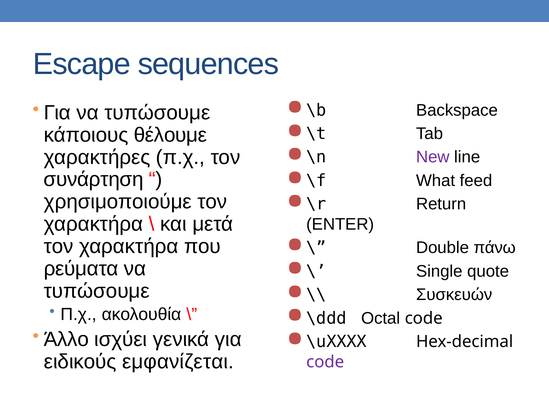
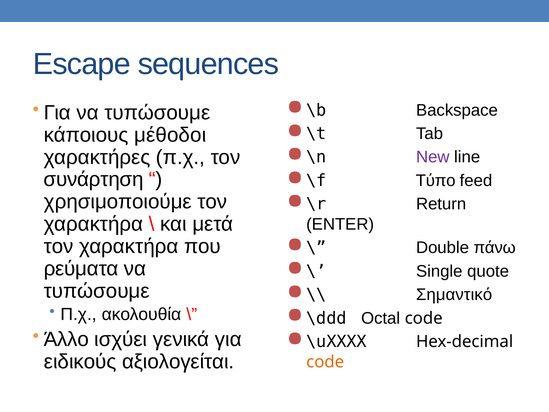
θέλουμε: θέλουμε -> μέθοδοι
What: What -> Τύπο
Συσκευών: Συσκευών -> Σημαντικό
εμφανίζεται: εμφανίζεται -> αξιολογείται
code at (325, 362) colour: purple -> orange
